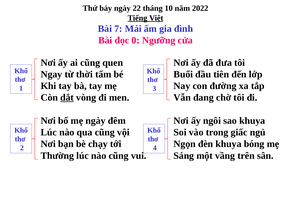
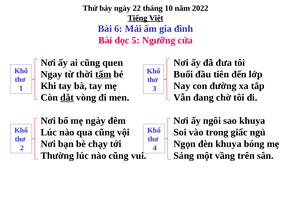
7: 7 -> 6
0: 0 -> 5
tấm underline: none -> present
